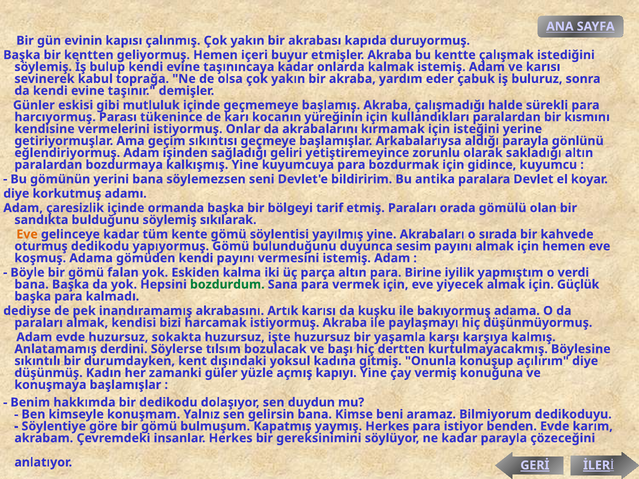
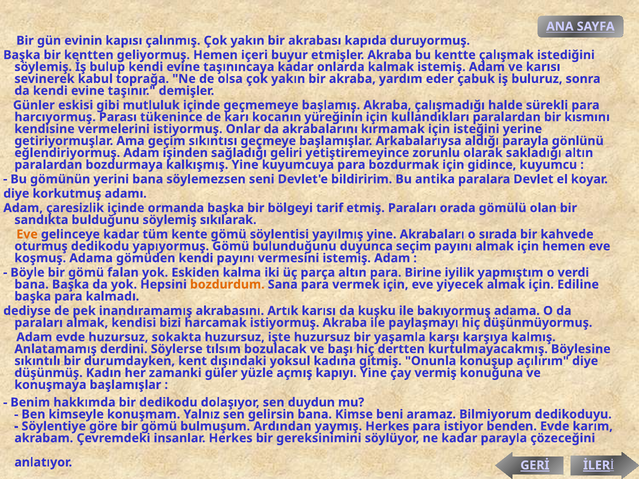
sesim: sesim -> seçim
bozdurdum colour: green -> orange
Güçlük: Güçlük -> Ediline
Kapatmış: Kapatmış -> Ardından
